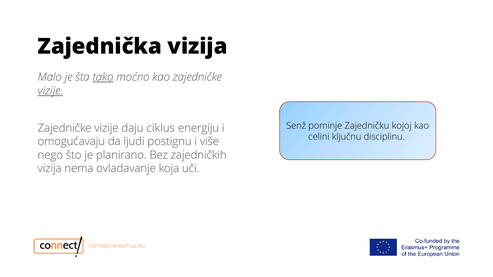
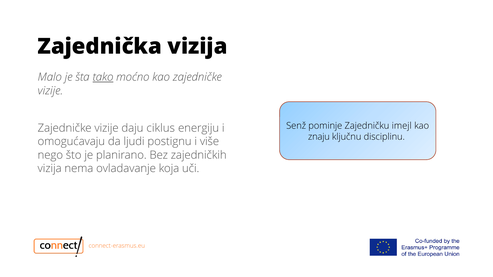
vizije at (50, 91) underline: present -> none
kojoj: kojoj -> imejl
celini: celini -> znaju
